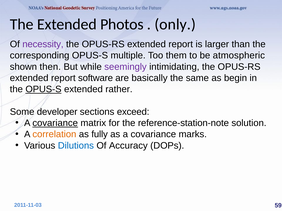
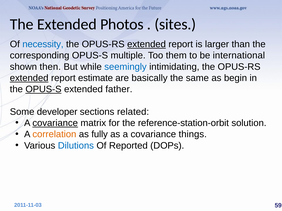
only: only -> sites
necessity colour: purple -> blue
extended at (147, 44) underline: none -> present
atmospheric: atmospheric -> international
seemingly colour: purple -> blue
extended at (29, 78) underline: none -> present
software: software -> estimate
rather: rather -> father
exceed: exceed -> related
reference-station-note: reference-station-note -> reference-station-orbit
marks: marks -> things
Accuracy: Accuracy -> Reported
